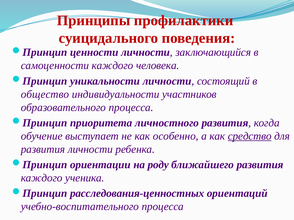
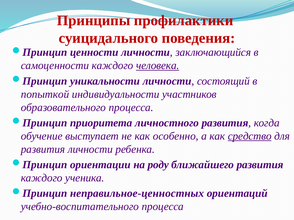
человека underline: none -> present
общество: общество -> попыткой
расследования-ценностных: расследования-ценностных -> неправильное-ценностных
